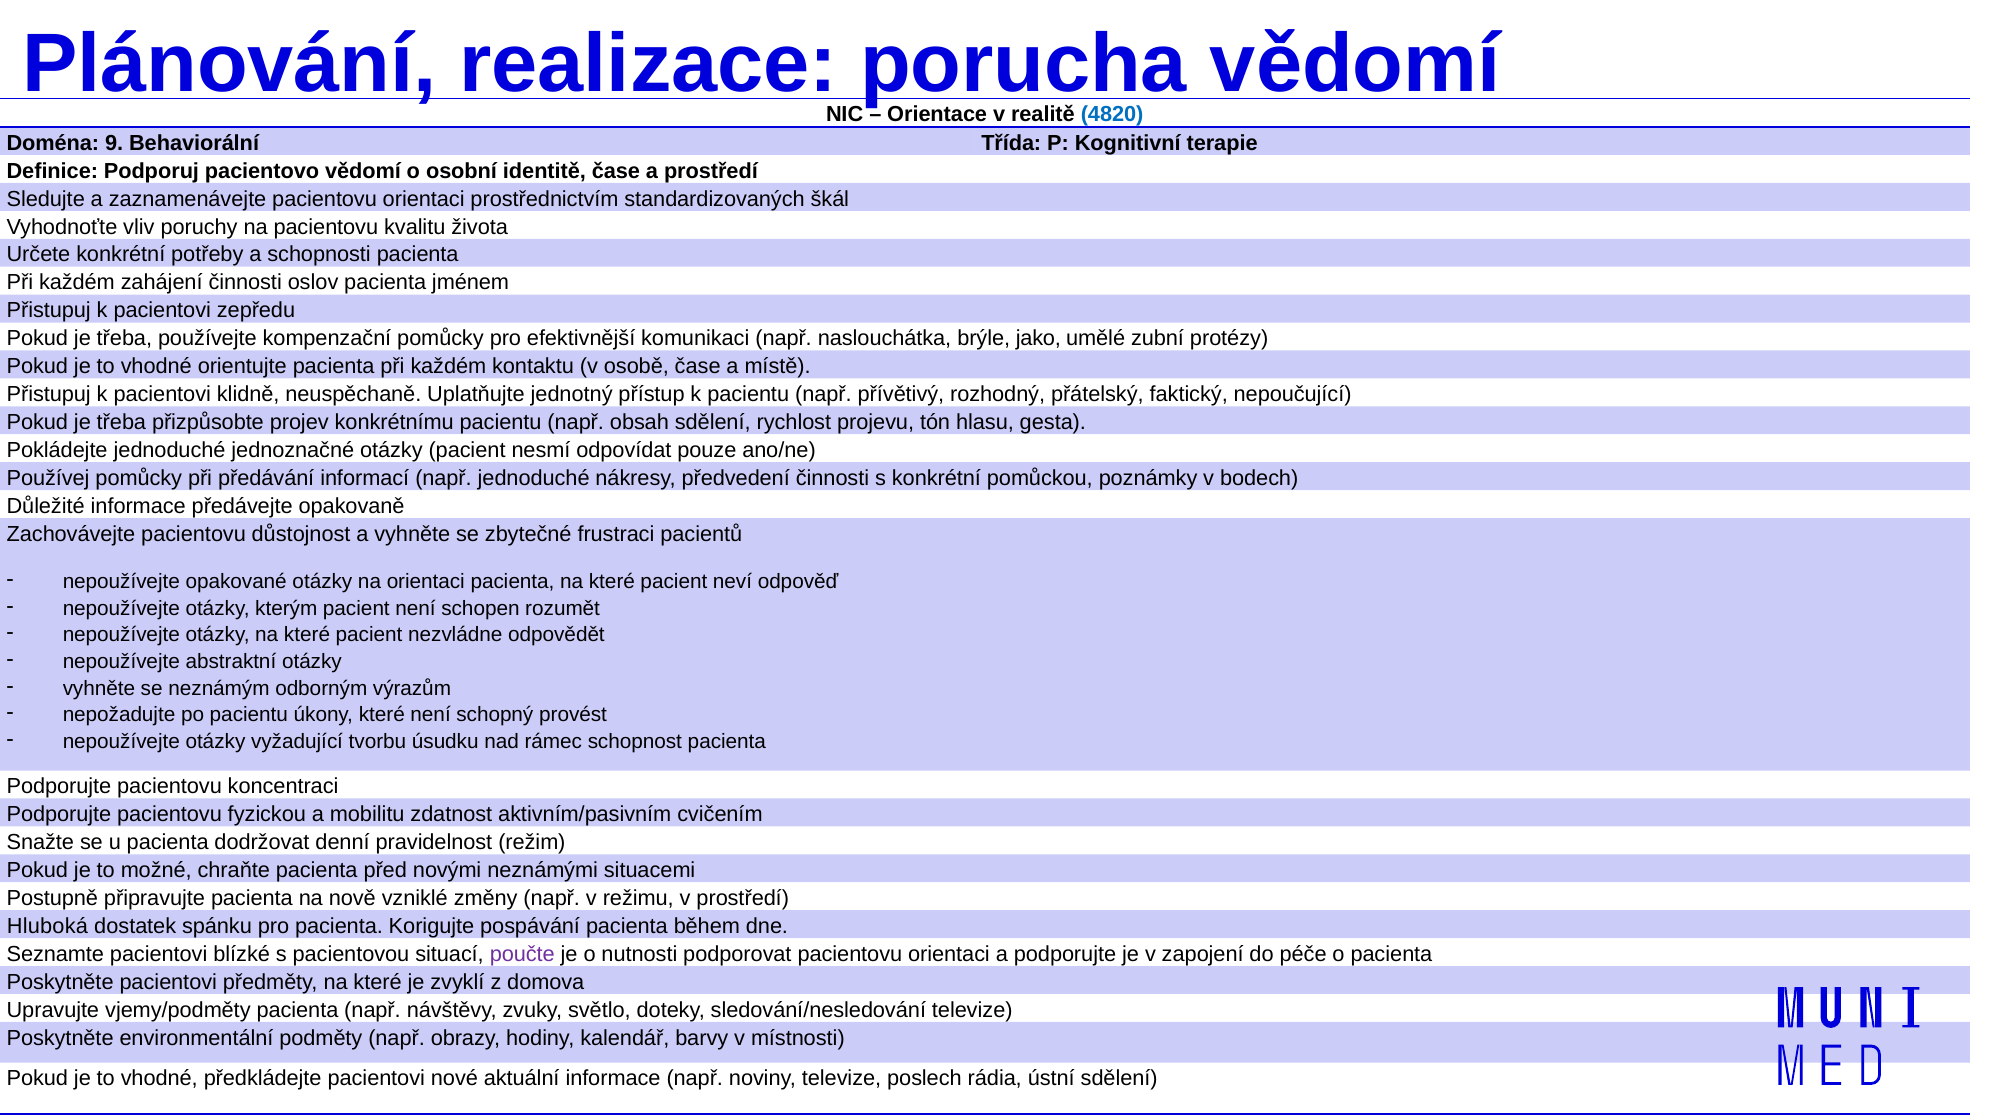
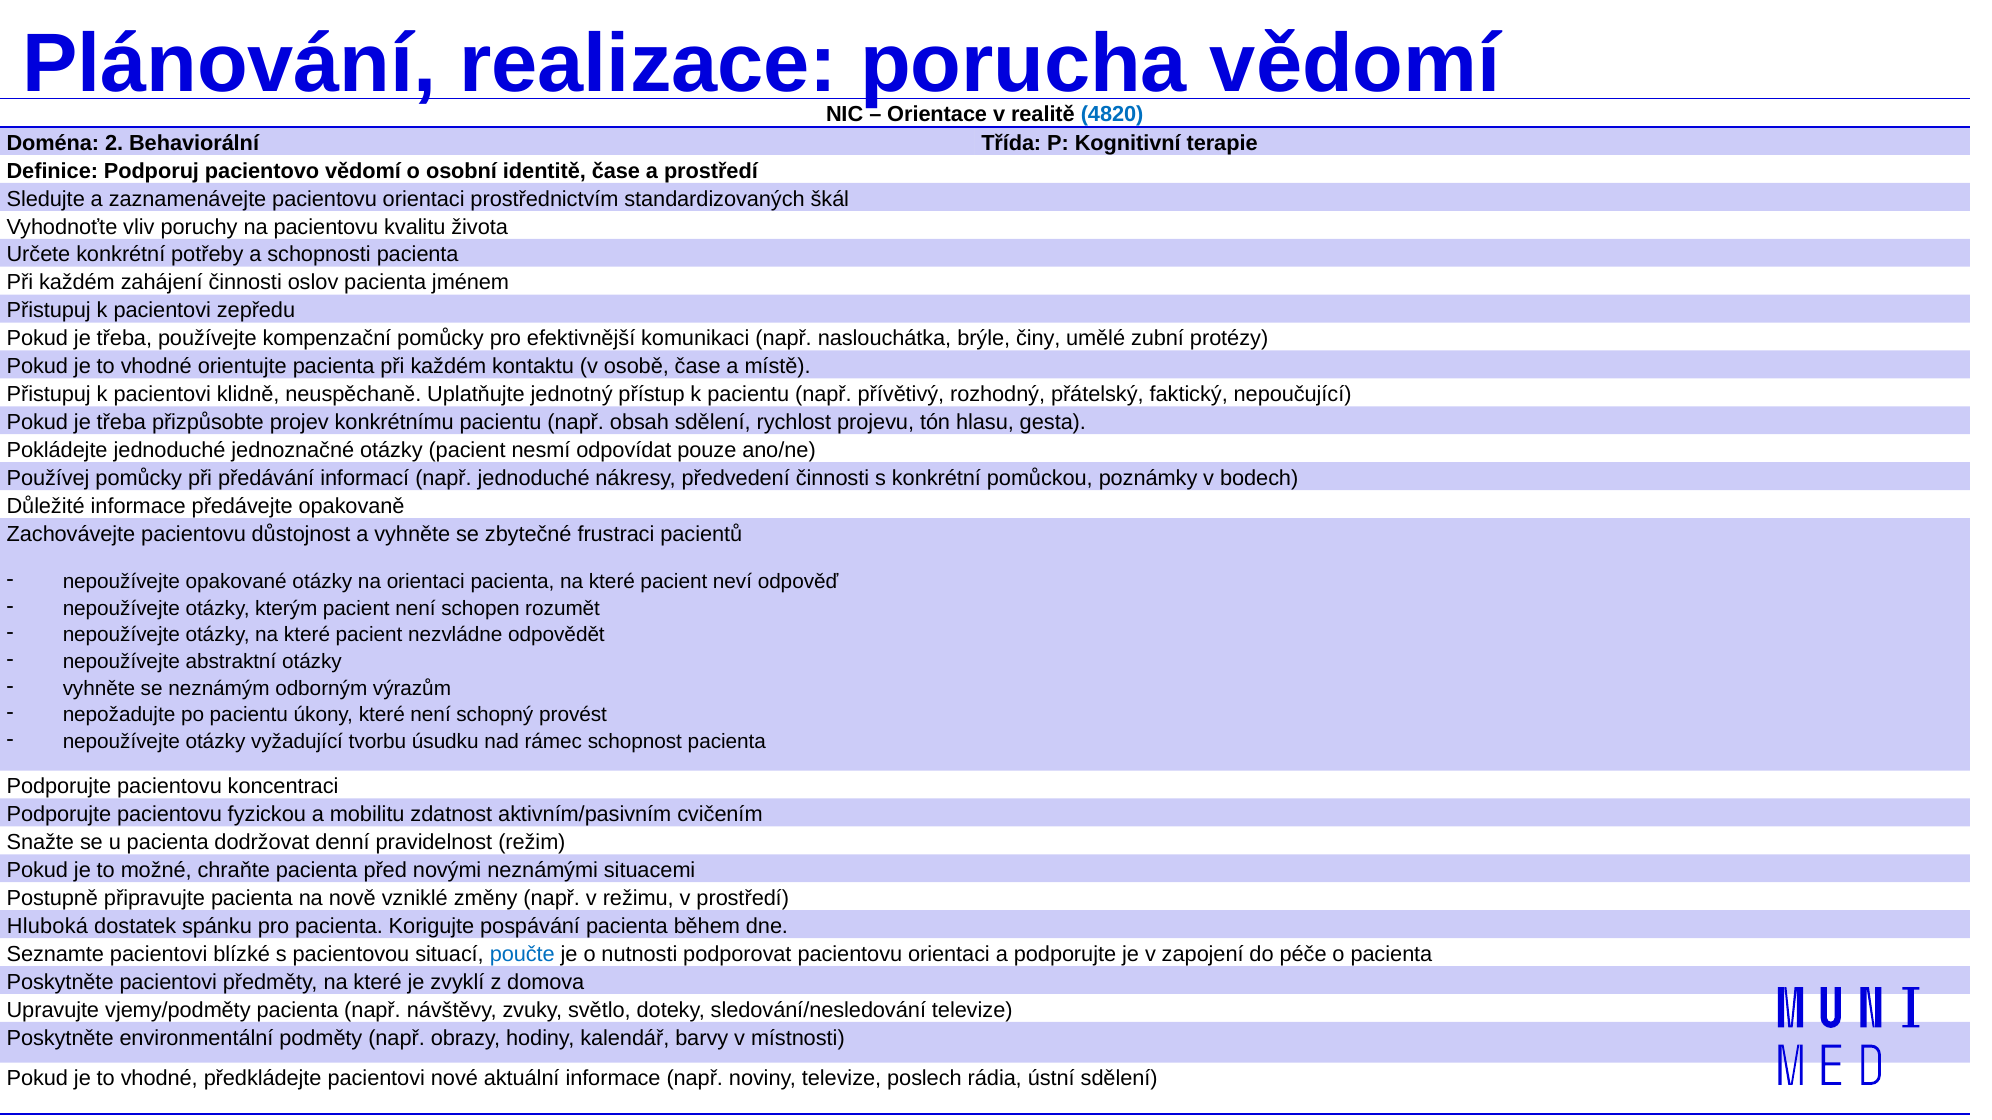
9: 9 -> 2
jako: jako -> činy
poučte colour: purple -> blue
